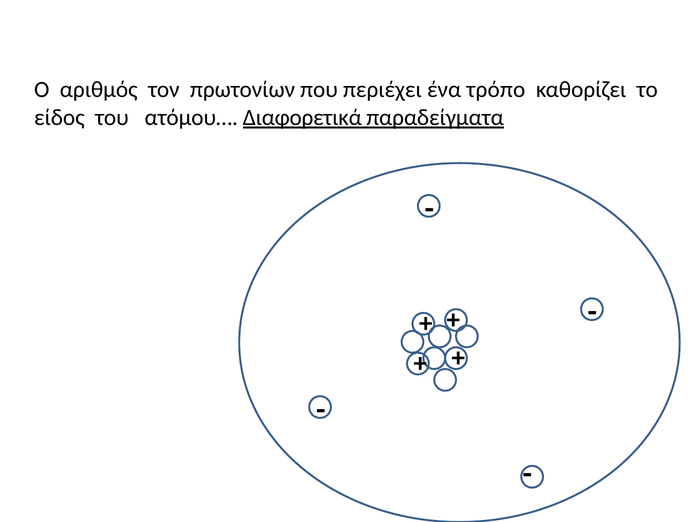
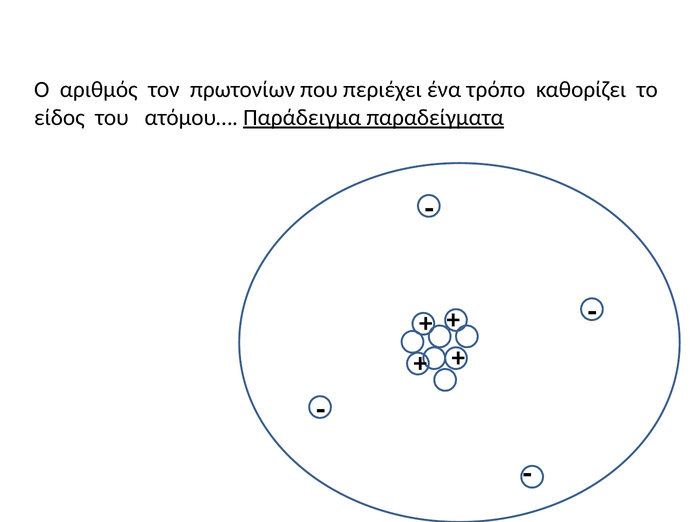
Διαφορετικά: Διαφορετικά -> Παράδειγμα
